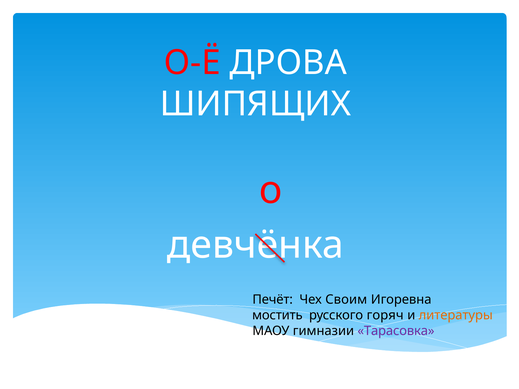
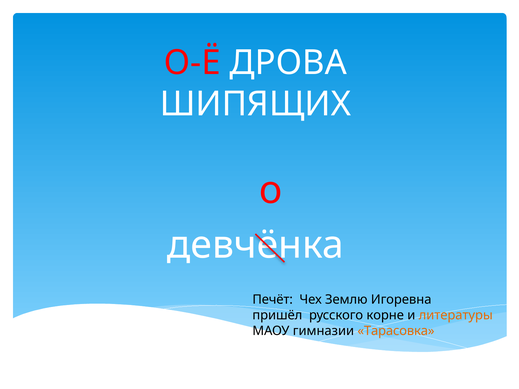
Своим: Своим -> Землю
мостить: мостить -> пришёл
горяч: горяч -> корне
Тарасовка colour: purple -> orange
